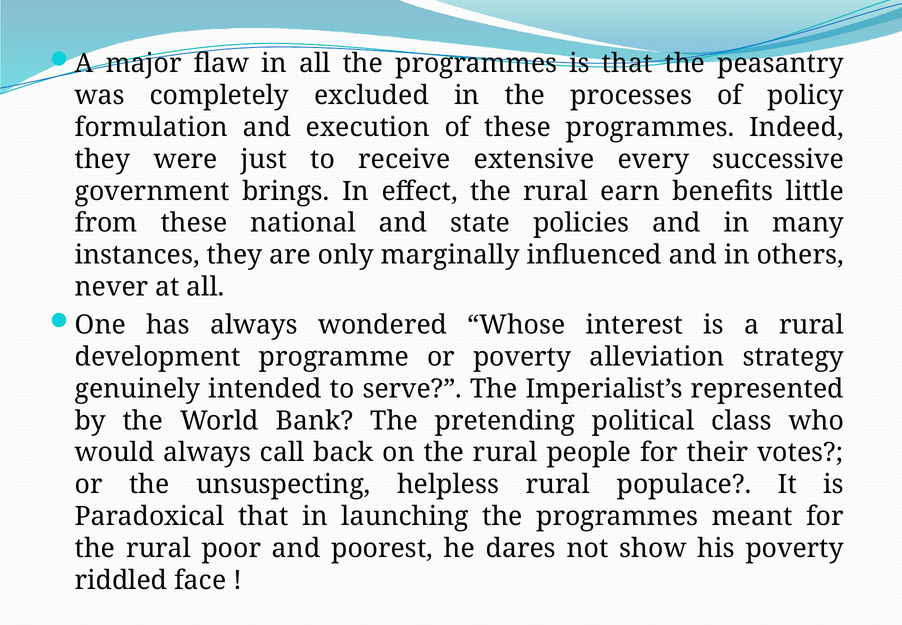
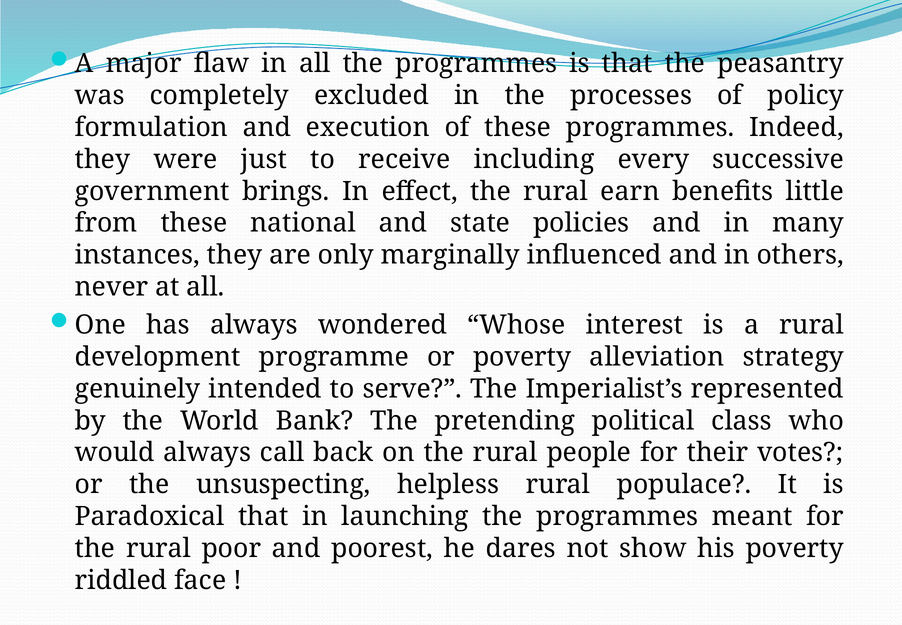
extensive: extensive -> including
